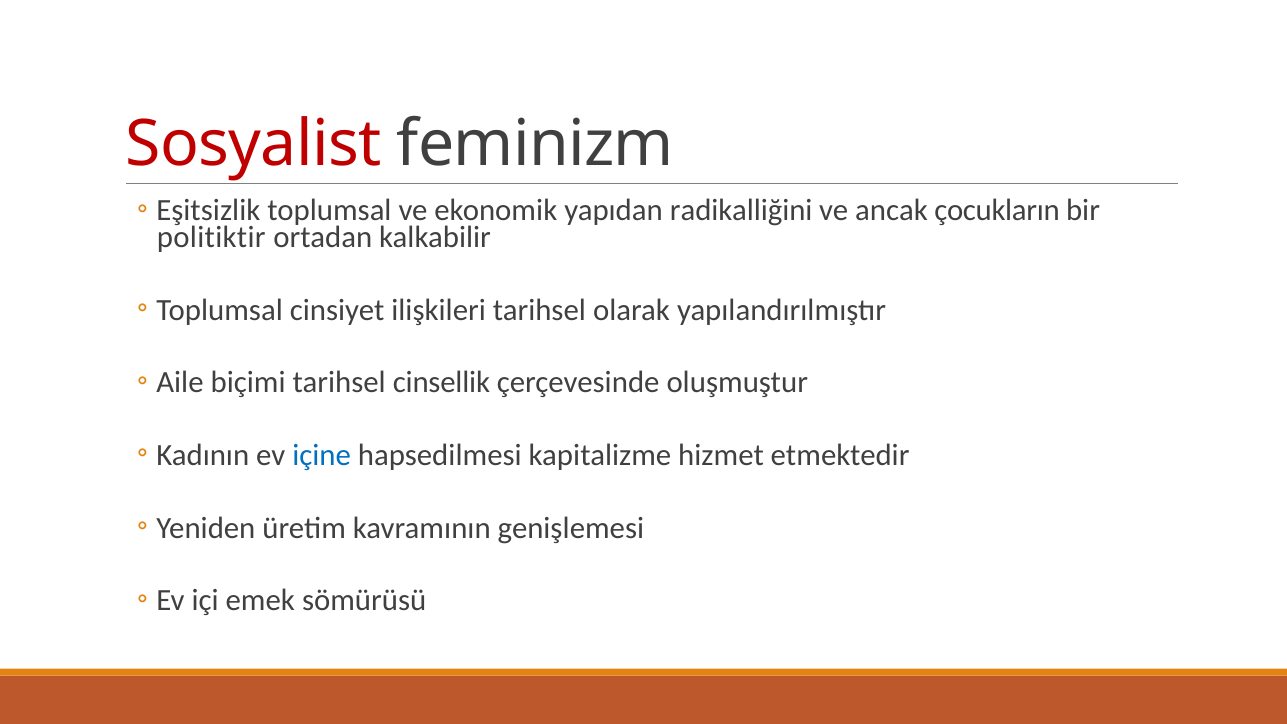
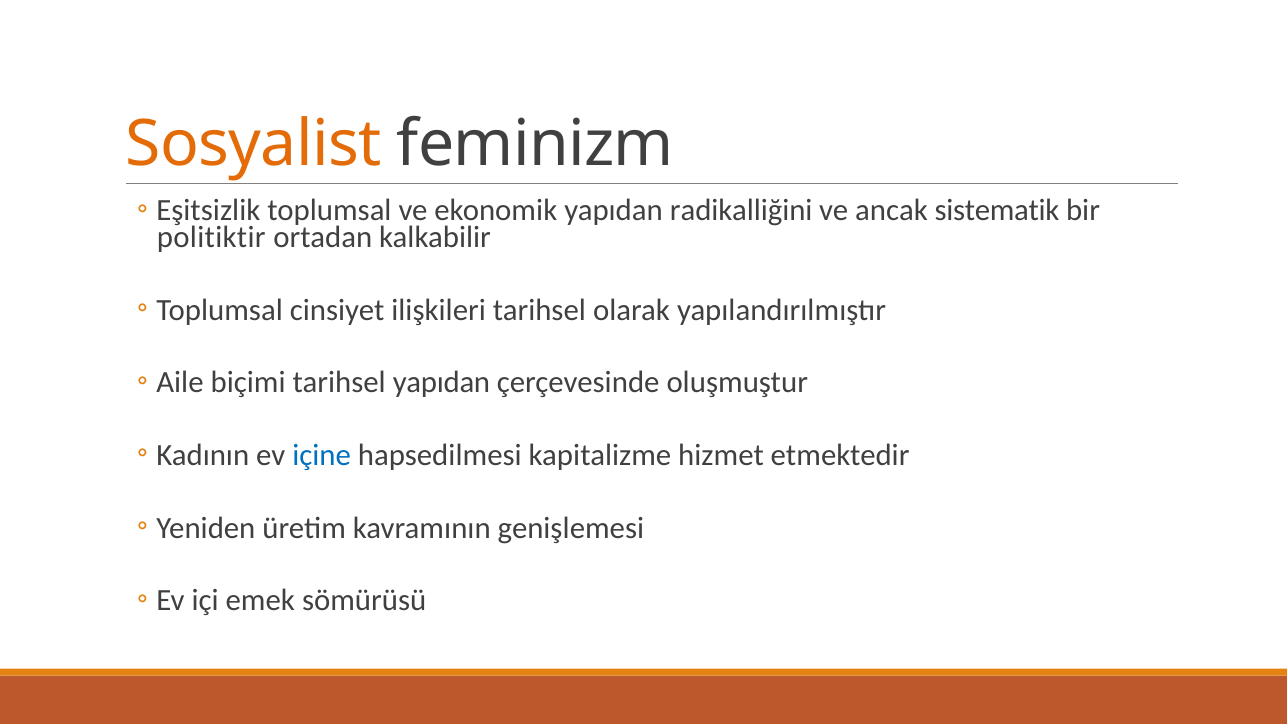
Sosyalist colour: red -> orange
çocukların: çocukların -> sistematik
tarihsel cinsellik: cinsellik -> yapıdan
